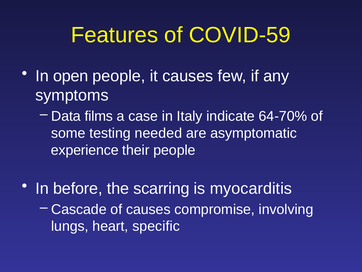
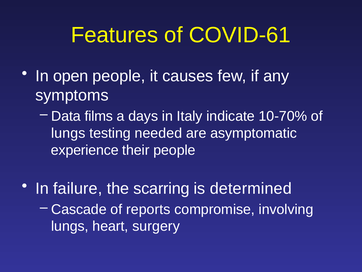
COVID-59: COVID-59 -> COVID-61
case: case -> days
64-70%: 64-70% -> 10-70%
some at (68, 133): some -> lungs
before: before -> failure
myocarditis: myocarditis -> determined
of causes: causes -> reports
specific: specific -> surgery
